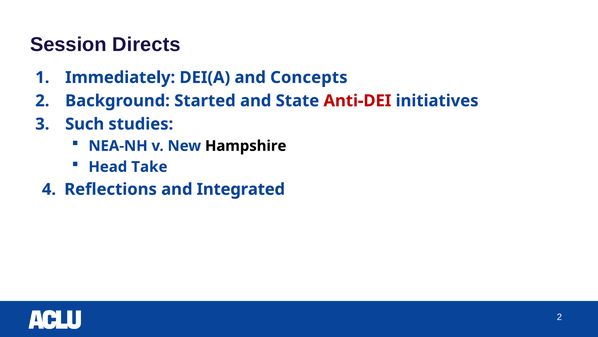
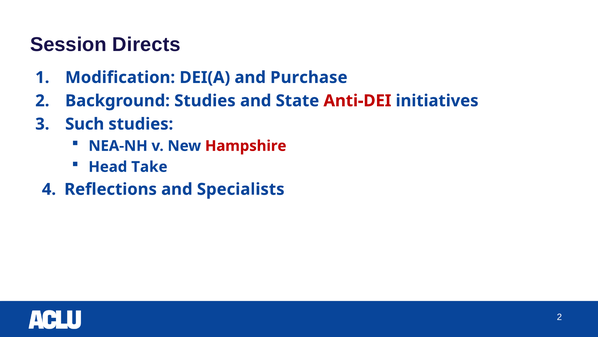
Immediately: Immediately -> Modification
Concepts: Concepts -> Purchase
Background Started: Started -> Studies
Hampshire colour: black -> red
Integrated: Integrated -> Specialists
